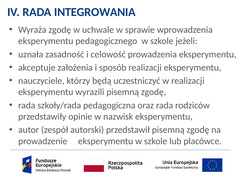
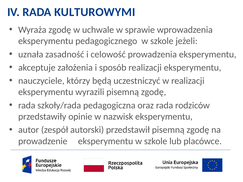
INTEGROWANIA: INTEGROWANIA -> KULTUROWYMI
